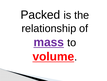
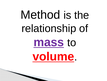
Packed: Packed -> Method
